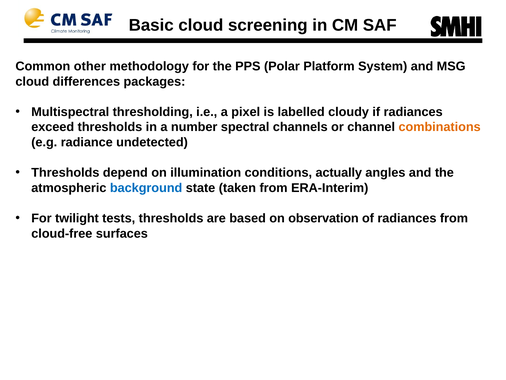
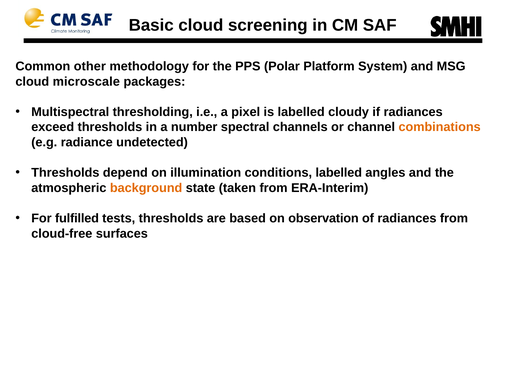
differences: differences -> microscale
conditions actually: actually -> labelled
background colour: blue -> orange
twilight: twilight -> fulfilled
